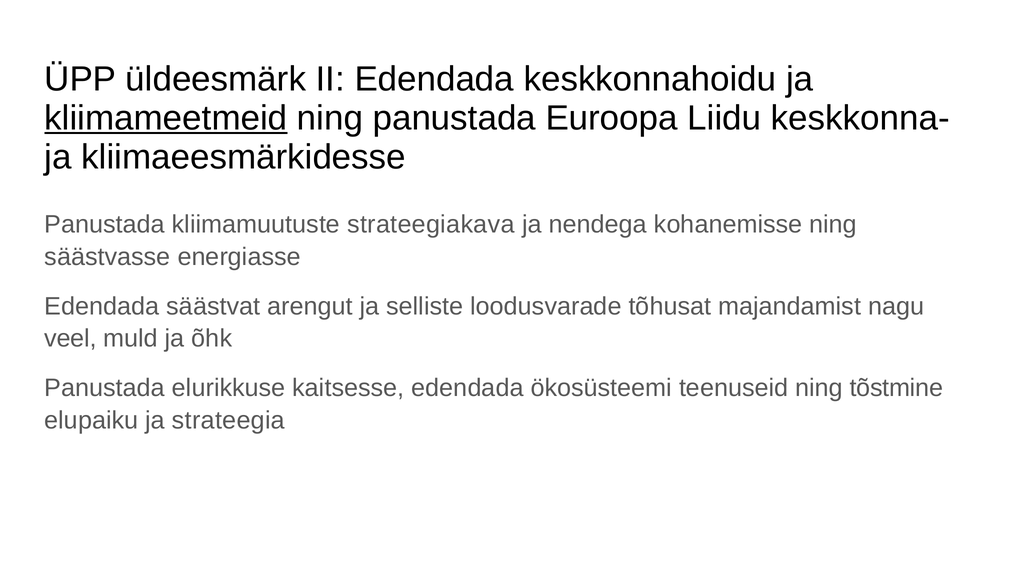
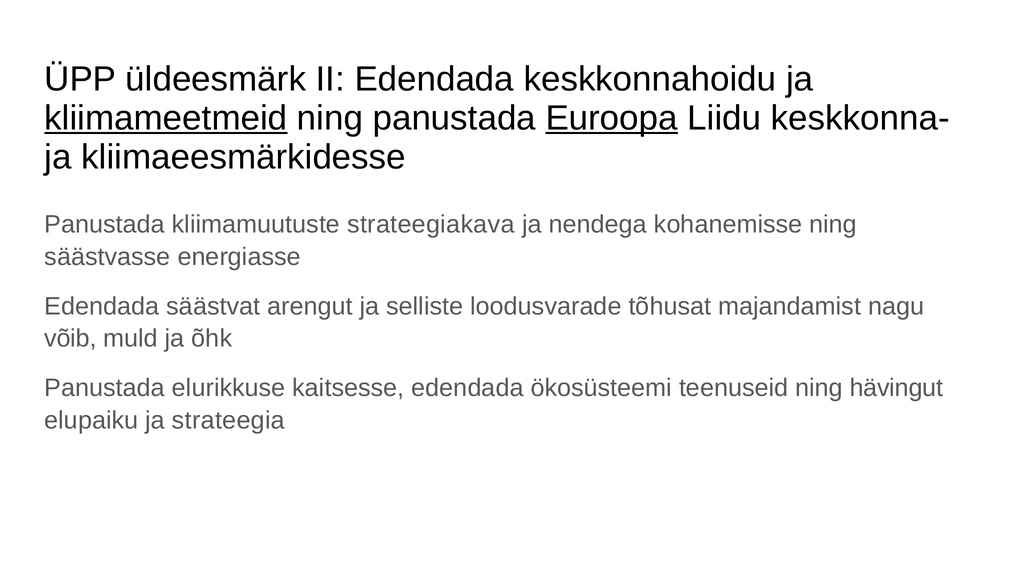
Euroopa underline: none -> present
veel: veel -> võib
tõstmine: tõstmine -> hävingut
